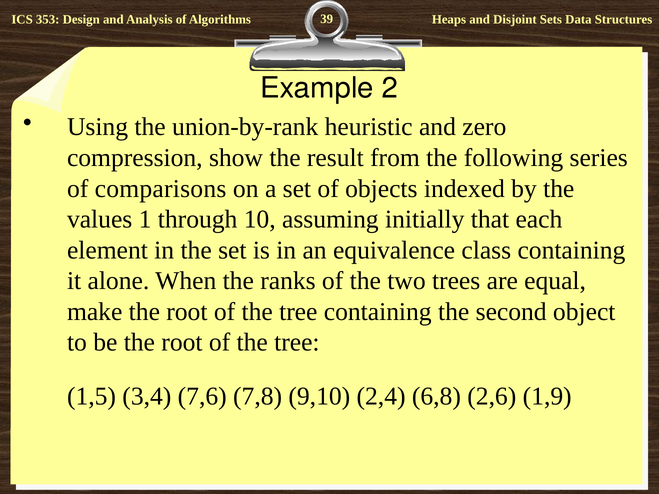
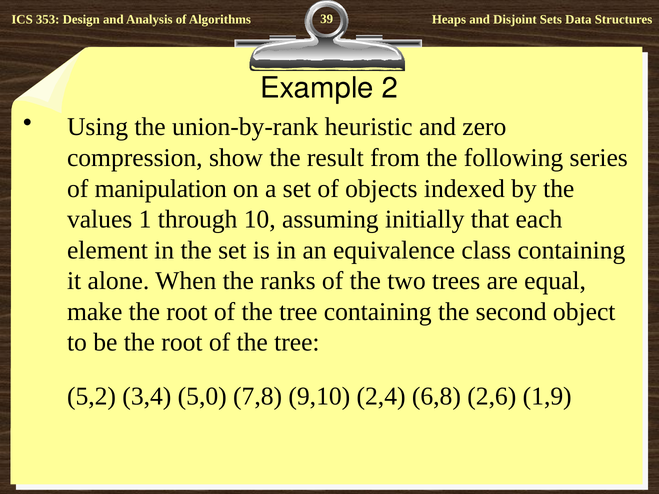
comparisons: comparisons -> manipulation
1,5: 1,5 -> 5,2
7,6: 7,6 -> 5,0
